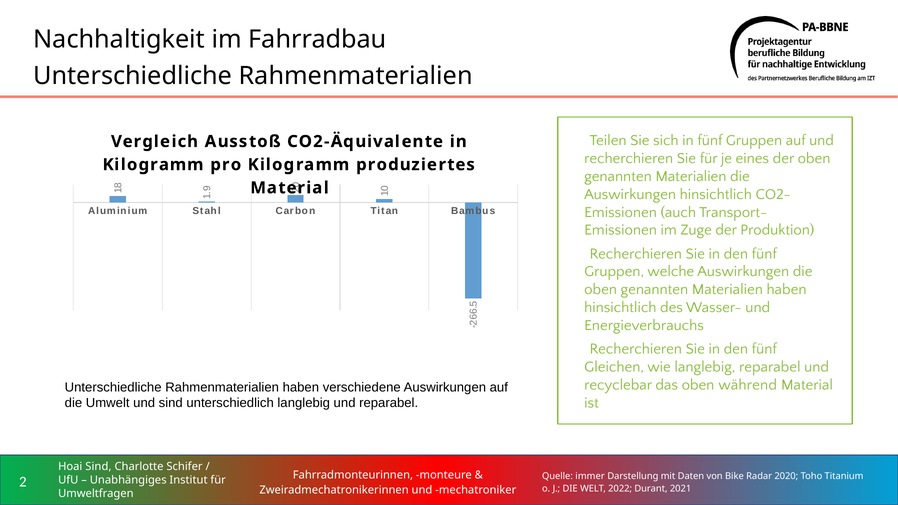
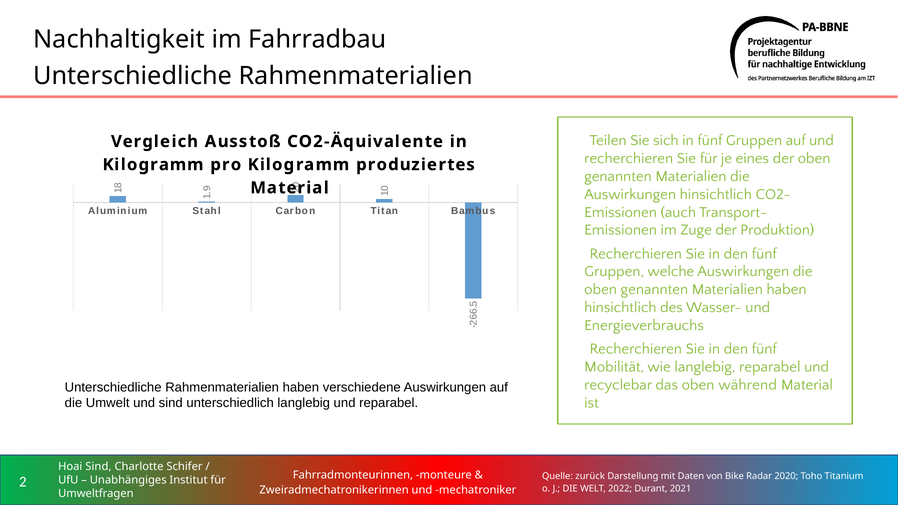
Gleichen: Gleichen -> Mobilität
immer: immer -> zurück
